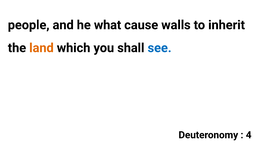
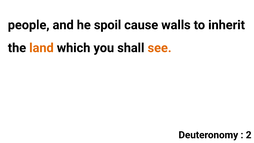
what: what -> spoil
see colour: blue -> orange
4: 4 -> 2
